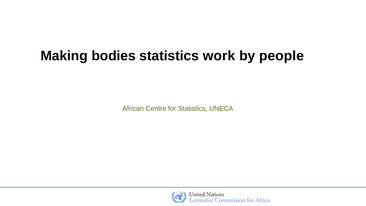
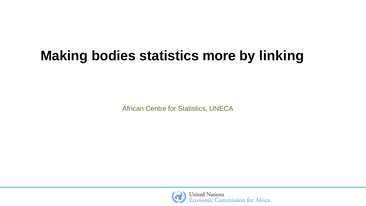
work: work -> more
people: people -> linking
